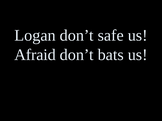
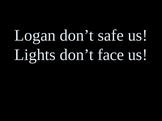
Afraid: Afraid -> Lights
bats: bats -> face
